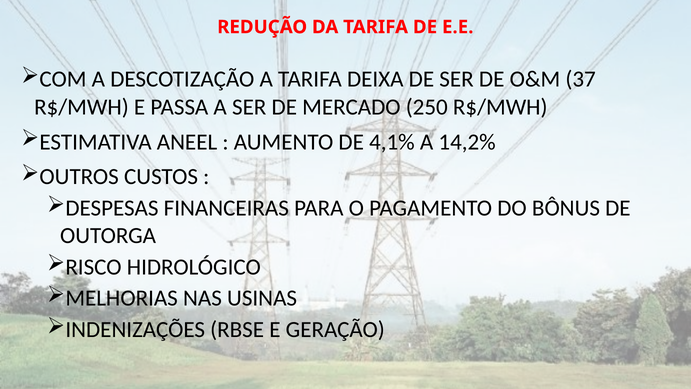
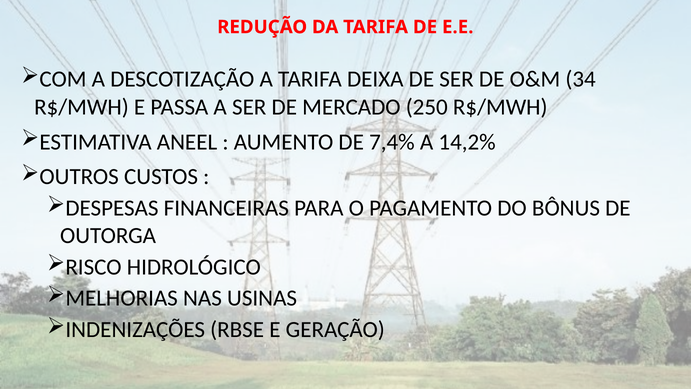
37: 37 -> 34
4,1%: 4,1% -> 7,4%
